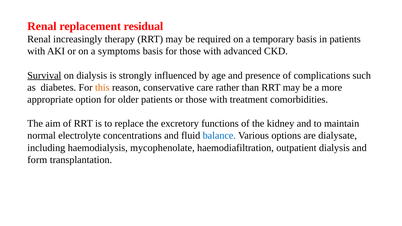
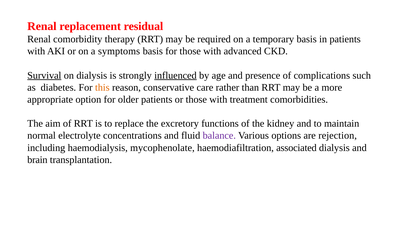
increasingly: increasingly -> comorbidity
influenced underline: none -> present
balance colour: blue -> purple
dialysate: dialysate -> rejection
outpatient: outpatient -> associated
form: form -> brain
